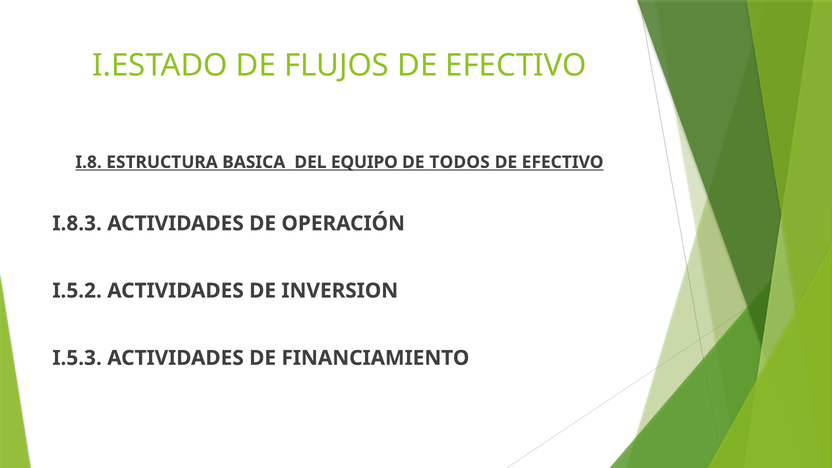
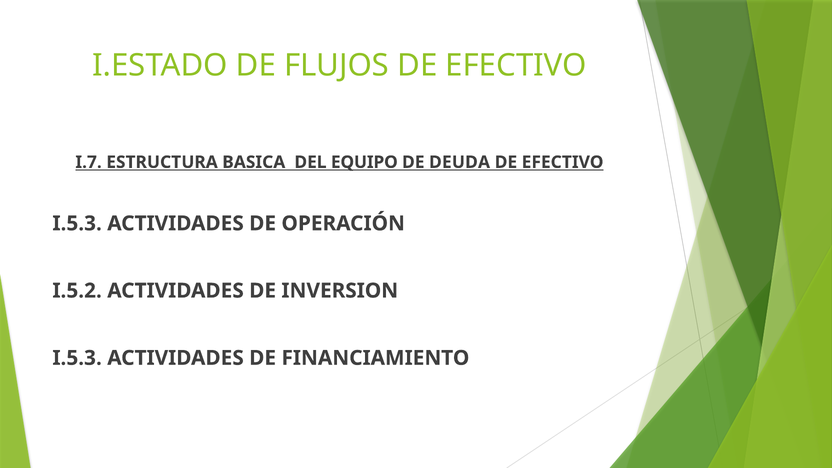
I.8: I.8 -> I.7
TODOS: TODOS -> DEUDA
I.8.3 at (77, 223): I.8.3 -> I.5.3
